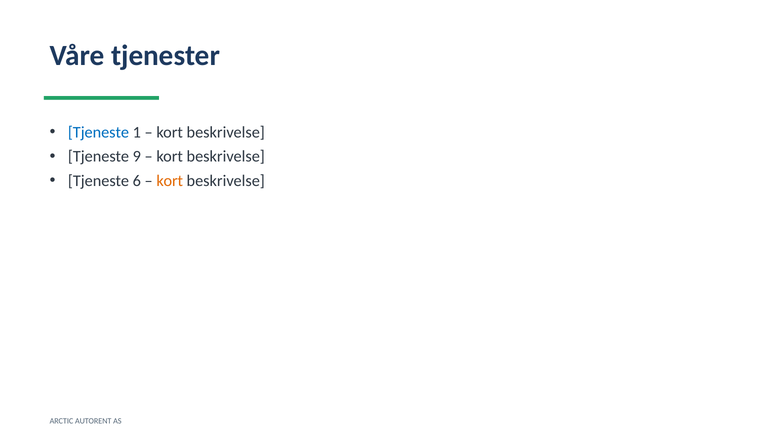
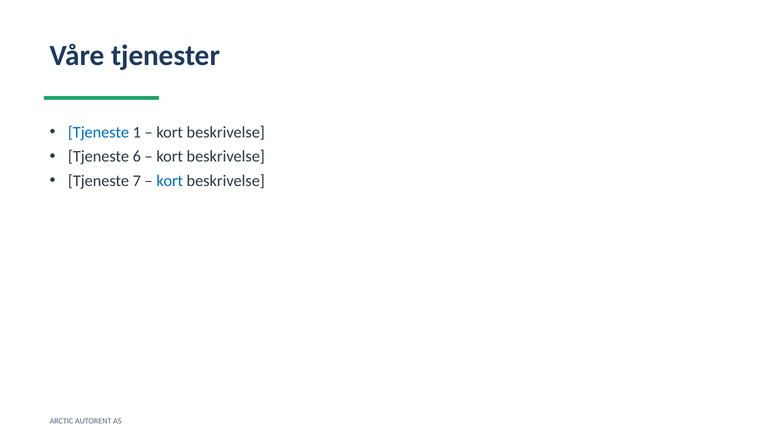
9: 9 -> 6
6: 6 -> 7
kort at (170, 181) colour: orange -> blue
